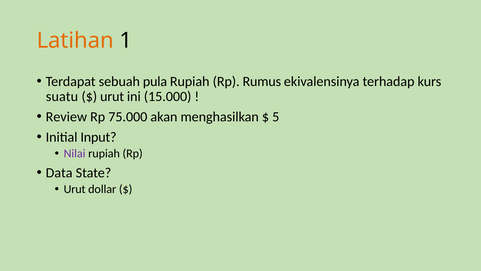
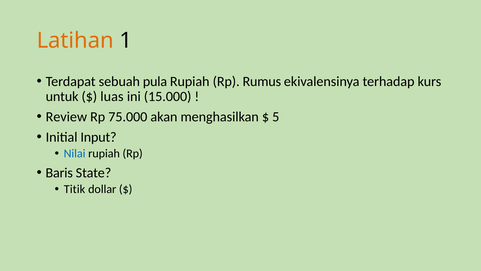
suatu: suatu -> untuk
urut at (112, 96): urut -> luas
Nilai colour: purple -> blue
Data: Data -> Baris
Urut at (75, 189): Urut -> Titik
